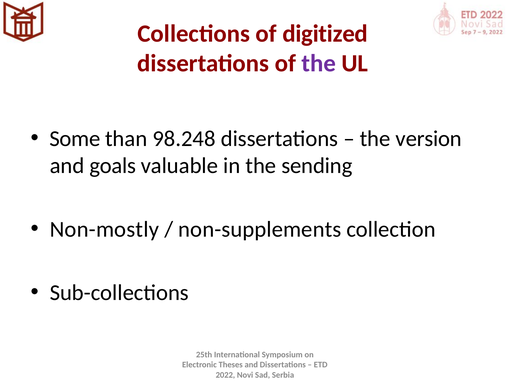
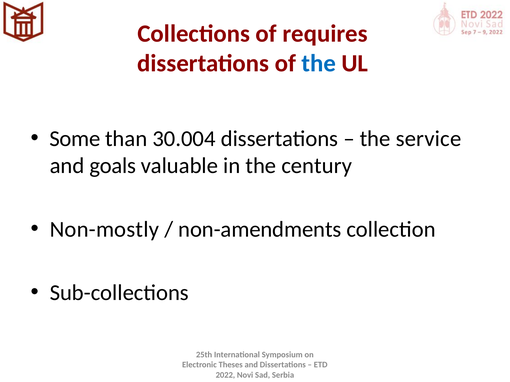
digitized: digitized -> requires
the at (319, 63) colour: purple -> blue
98.248: 98.248 -> 30.004
version: version -> service
sending: sending -> century
non-supplements: non-supplements -> non-amendments
